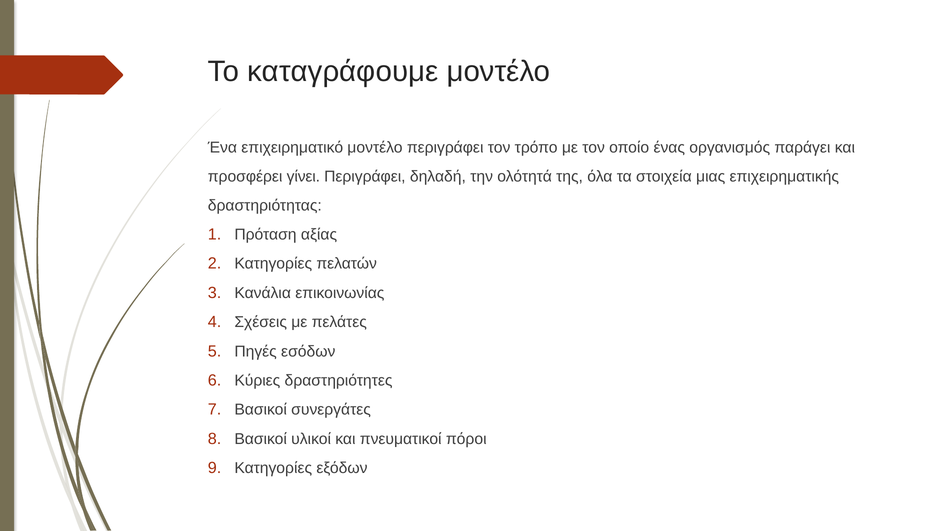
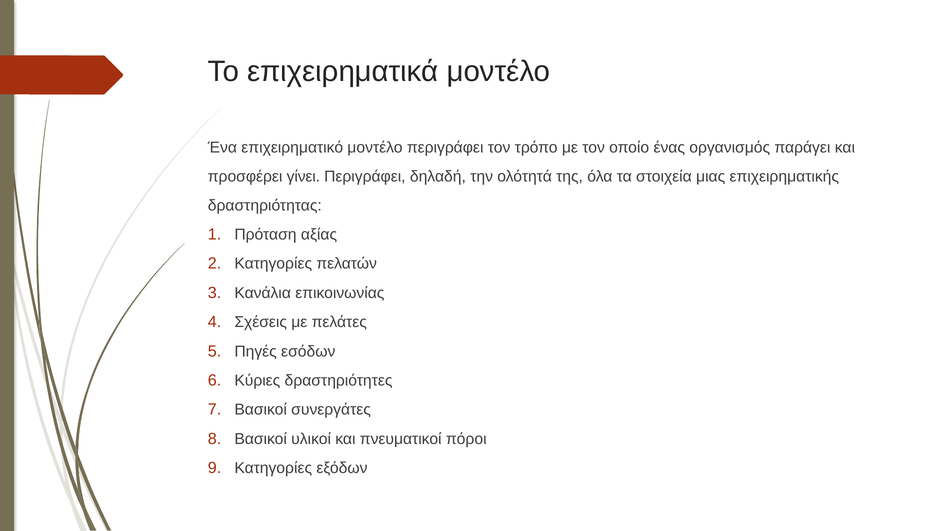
καταγράφουμε: καταγράφουμε -> επιχειρηματικά
